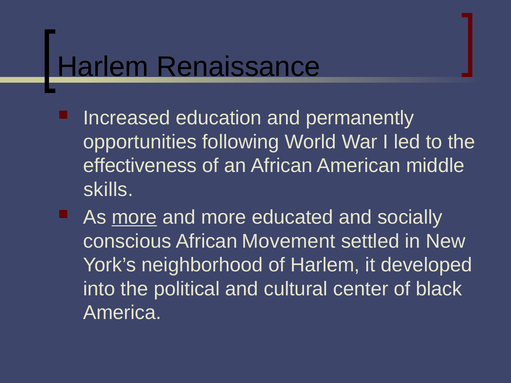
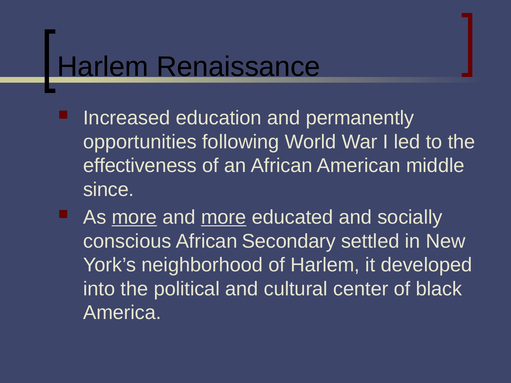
skills: skills -> since
more at (224, 217) underline: none -> present
Movement: Movement -> Secondary
